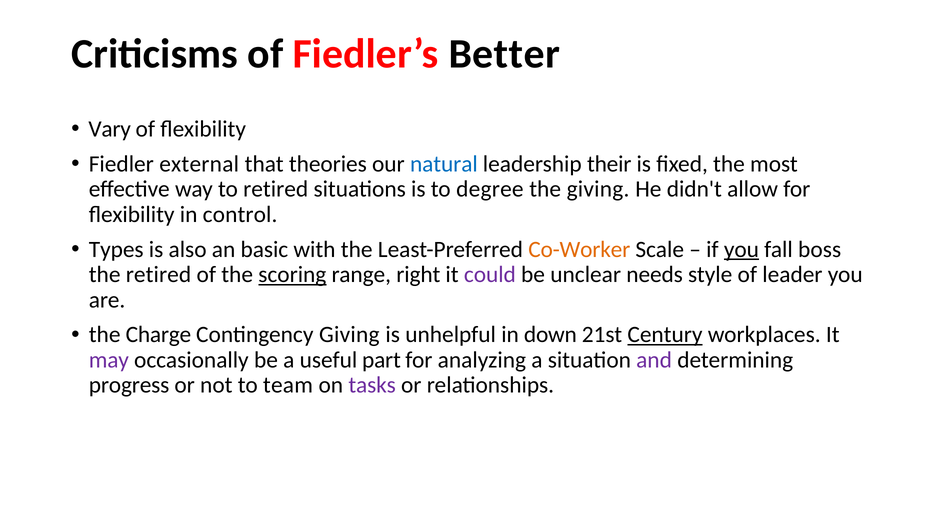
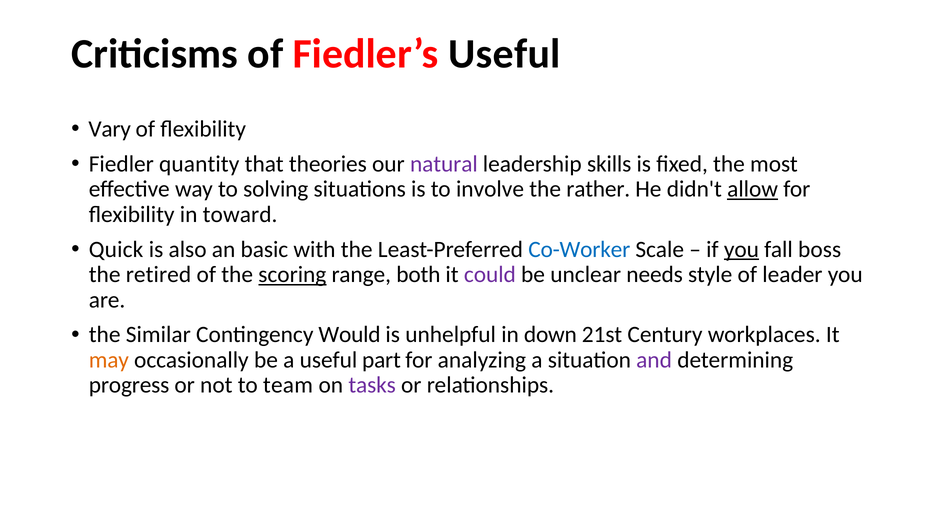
Fiedler’s Better: Better -> Useful
external: external -> quantity
natural colour: blue -> purple
their: their -> skills
to retired: retired -> solving
degree: degree -> involve
the giving: giving -> rather
allow underline: none -> present
control: control -> toward
Types: Types -> Quick
Co-Worker colour: orange -> blue
right: right -> both
Charge: Charge -> Similar
Contingency Giving: Giving -> Would
Century underline: present -> none
may colour: purple -> orange
